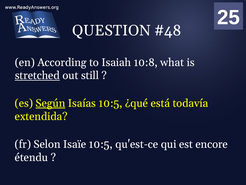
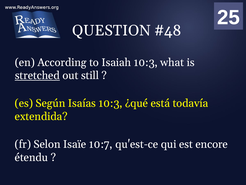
Isaiah 10:8: 10:8 -> 10:3
Según underline: present -> none
Isaías 10:5: 10:5 -> 10:3
Isaïe 10:5: 10:5 -> 10:7
